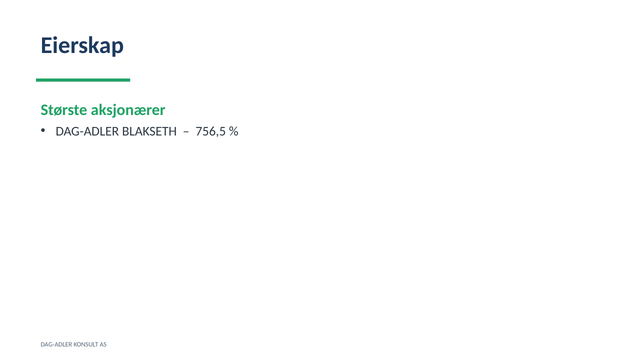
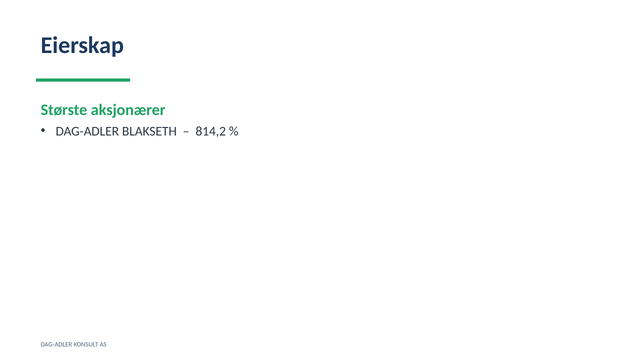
756,5: 756,5 -> 814,2
